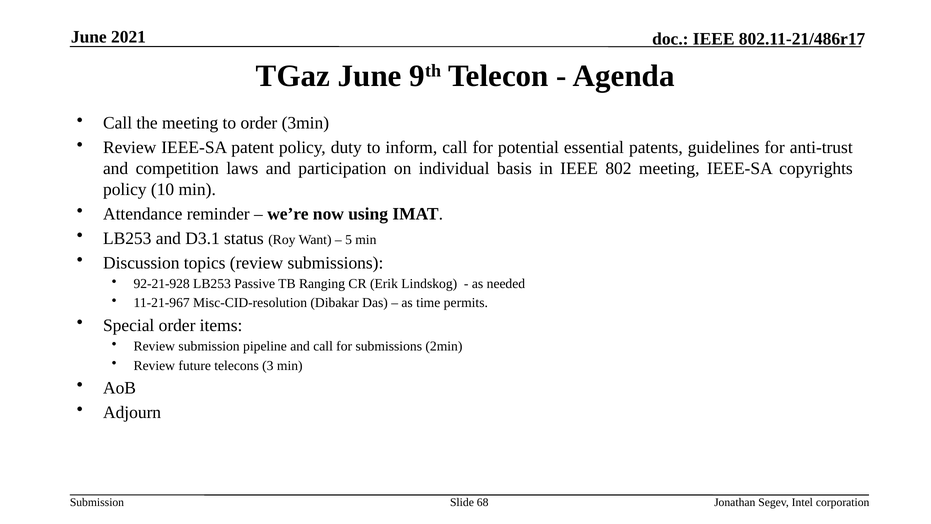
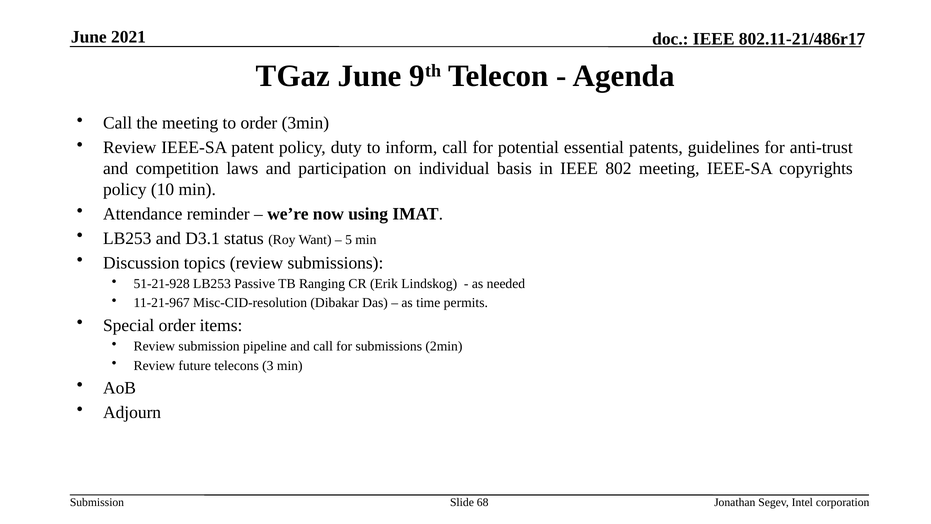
92-21-928: 92-21-928 -> 51-21-928
